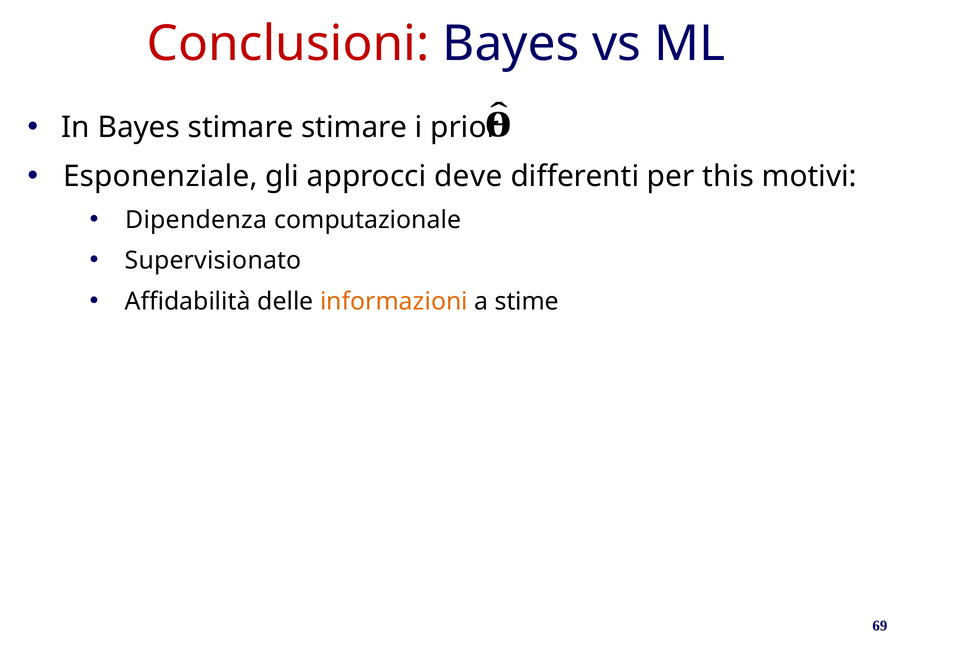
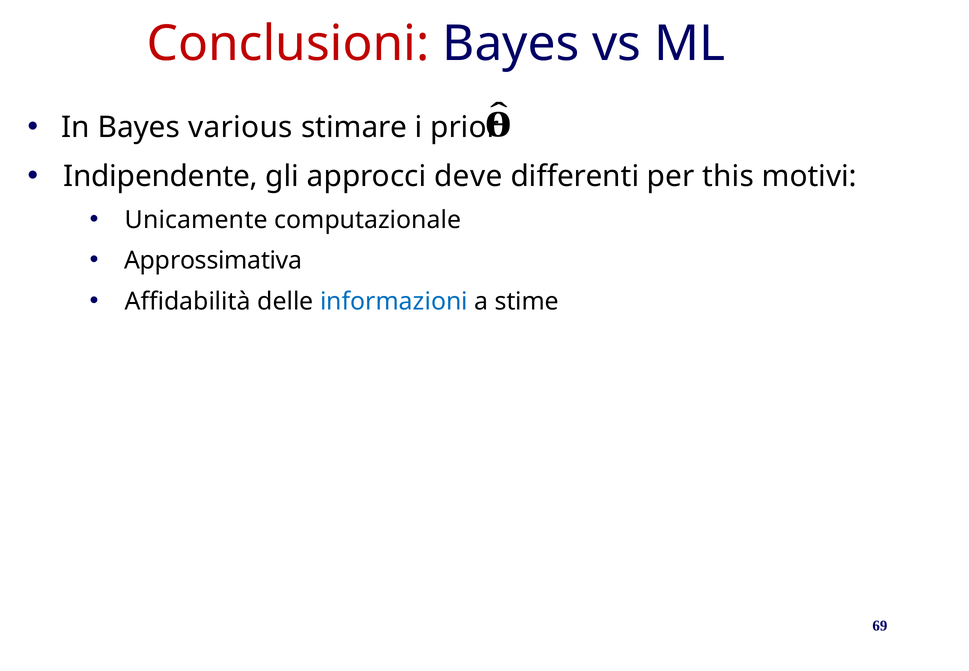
Bayes stimare: stimare -> various
Esponenziale: Esponenziale -> Indipendente
Dipendenza: Dipendenza -> Unicamente
Supervisionato: Supervisionato -> Approssimativa
informazioni colour: orange -> blue
